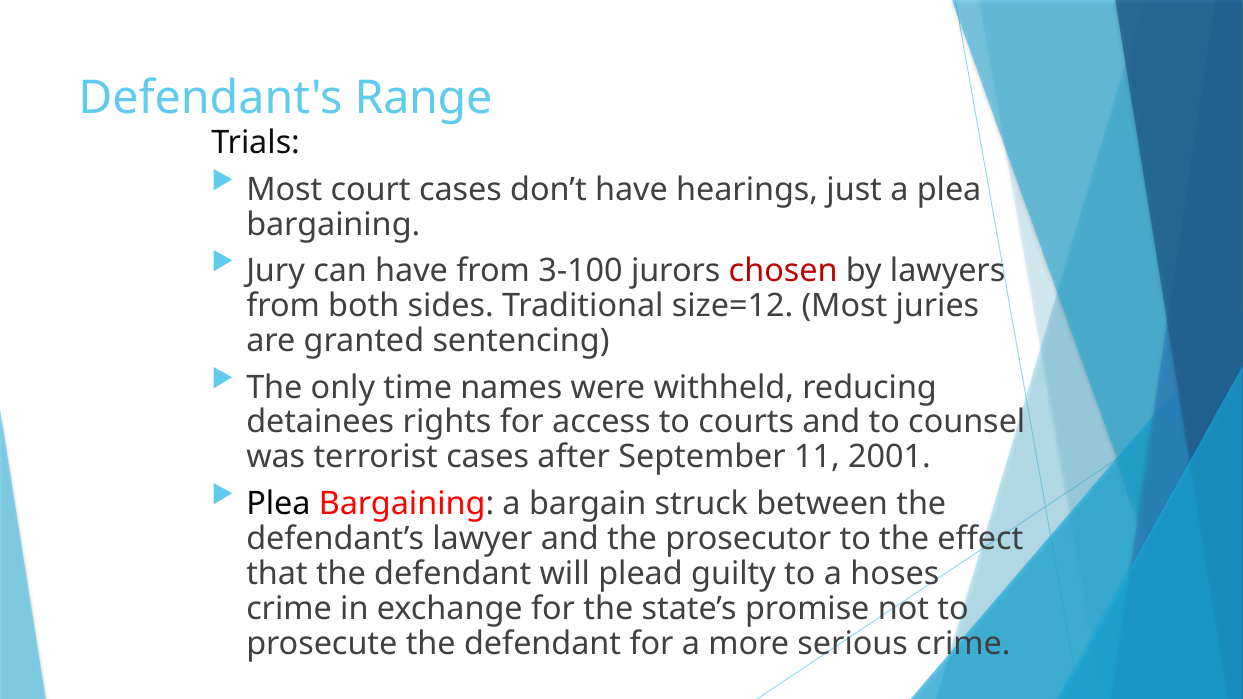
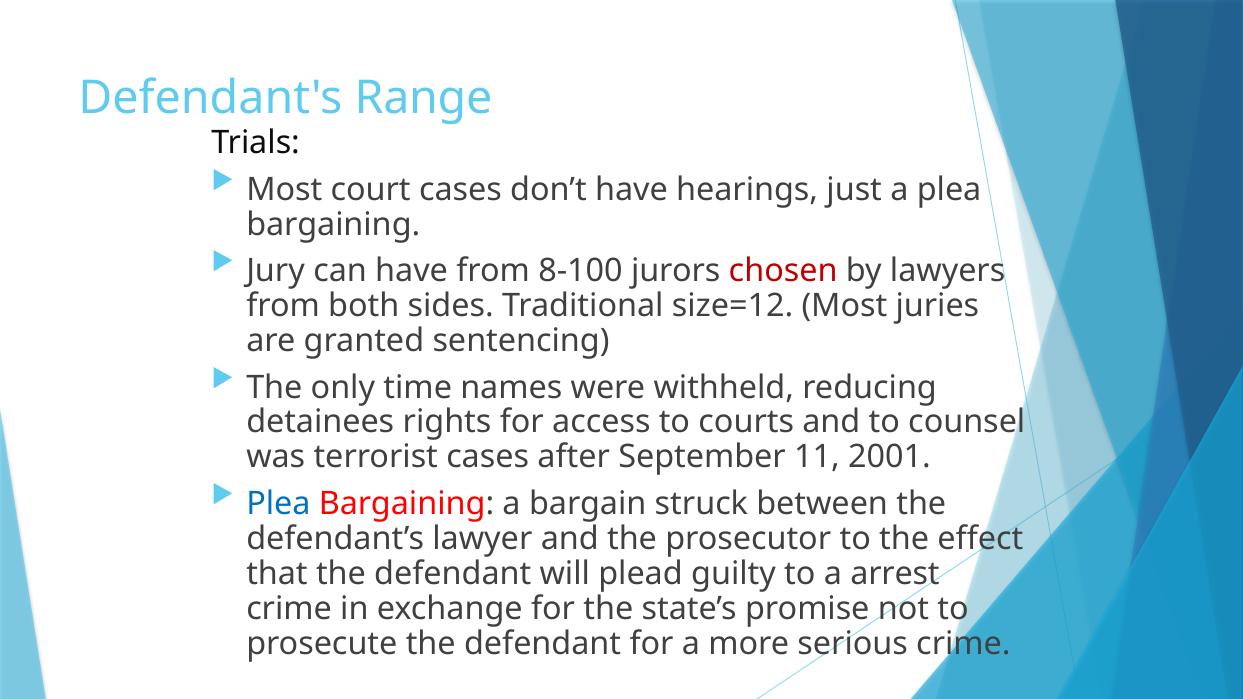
3-100: 3-100 -> 8-100
Plea at (278, 504) colour: black -> blue
hoses: hoses -> arrest
